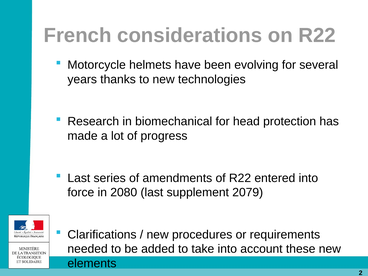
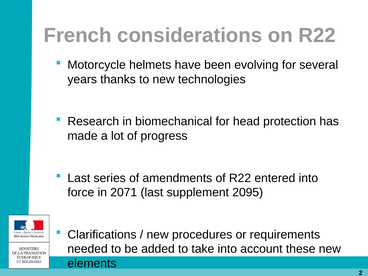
2080: 2080 -> 2071
2079: 2079 -> 2095
